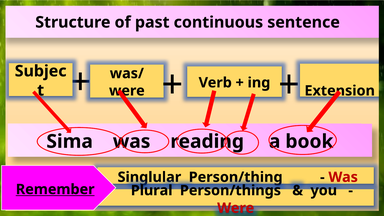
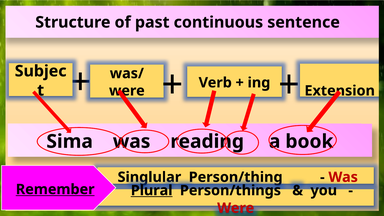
Plural underline: none -> present
